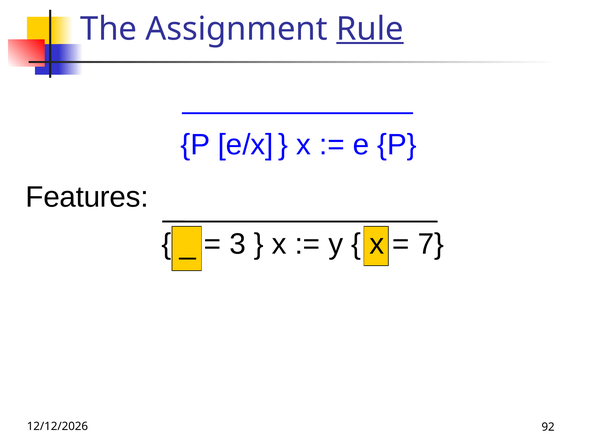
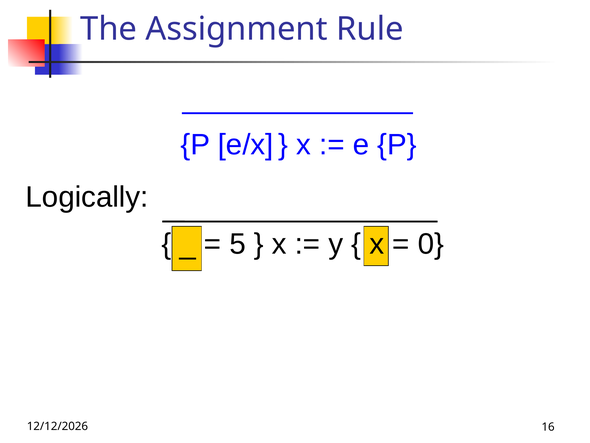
Rule underline: present -> none
Features: Features -> Logically
3: 3 -> 5
7: 7 -> 0
92: 92 -> 16
